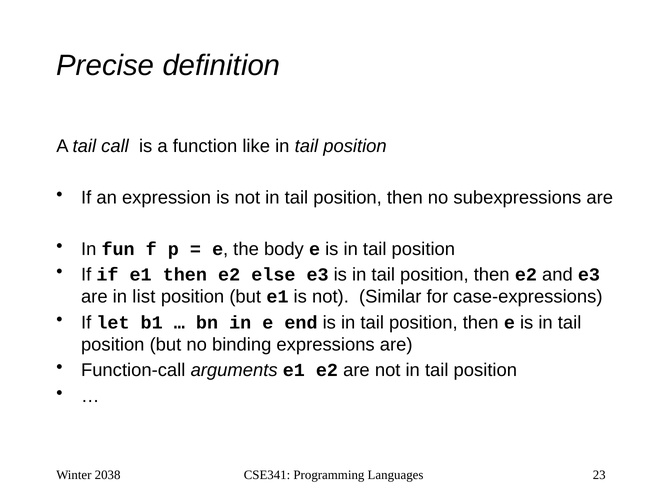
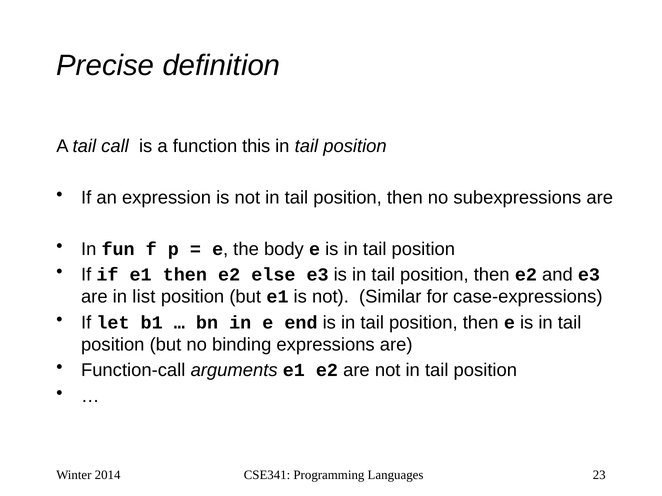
like: like -> this
2038: 2038 -> 2014
